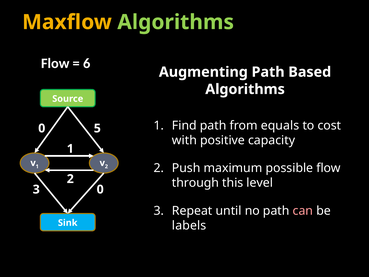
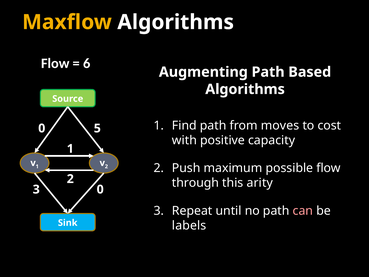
Algorithms at (176, 22) colour: light green -> white
equals: equals -> moves
level: level -> arity
